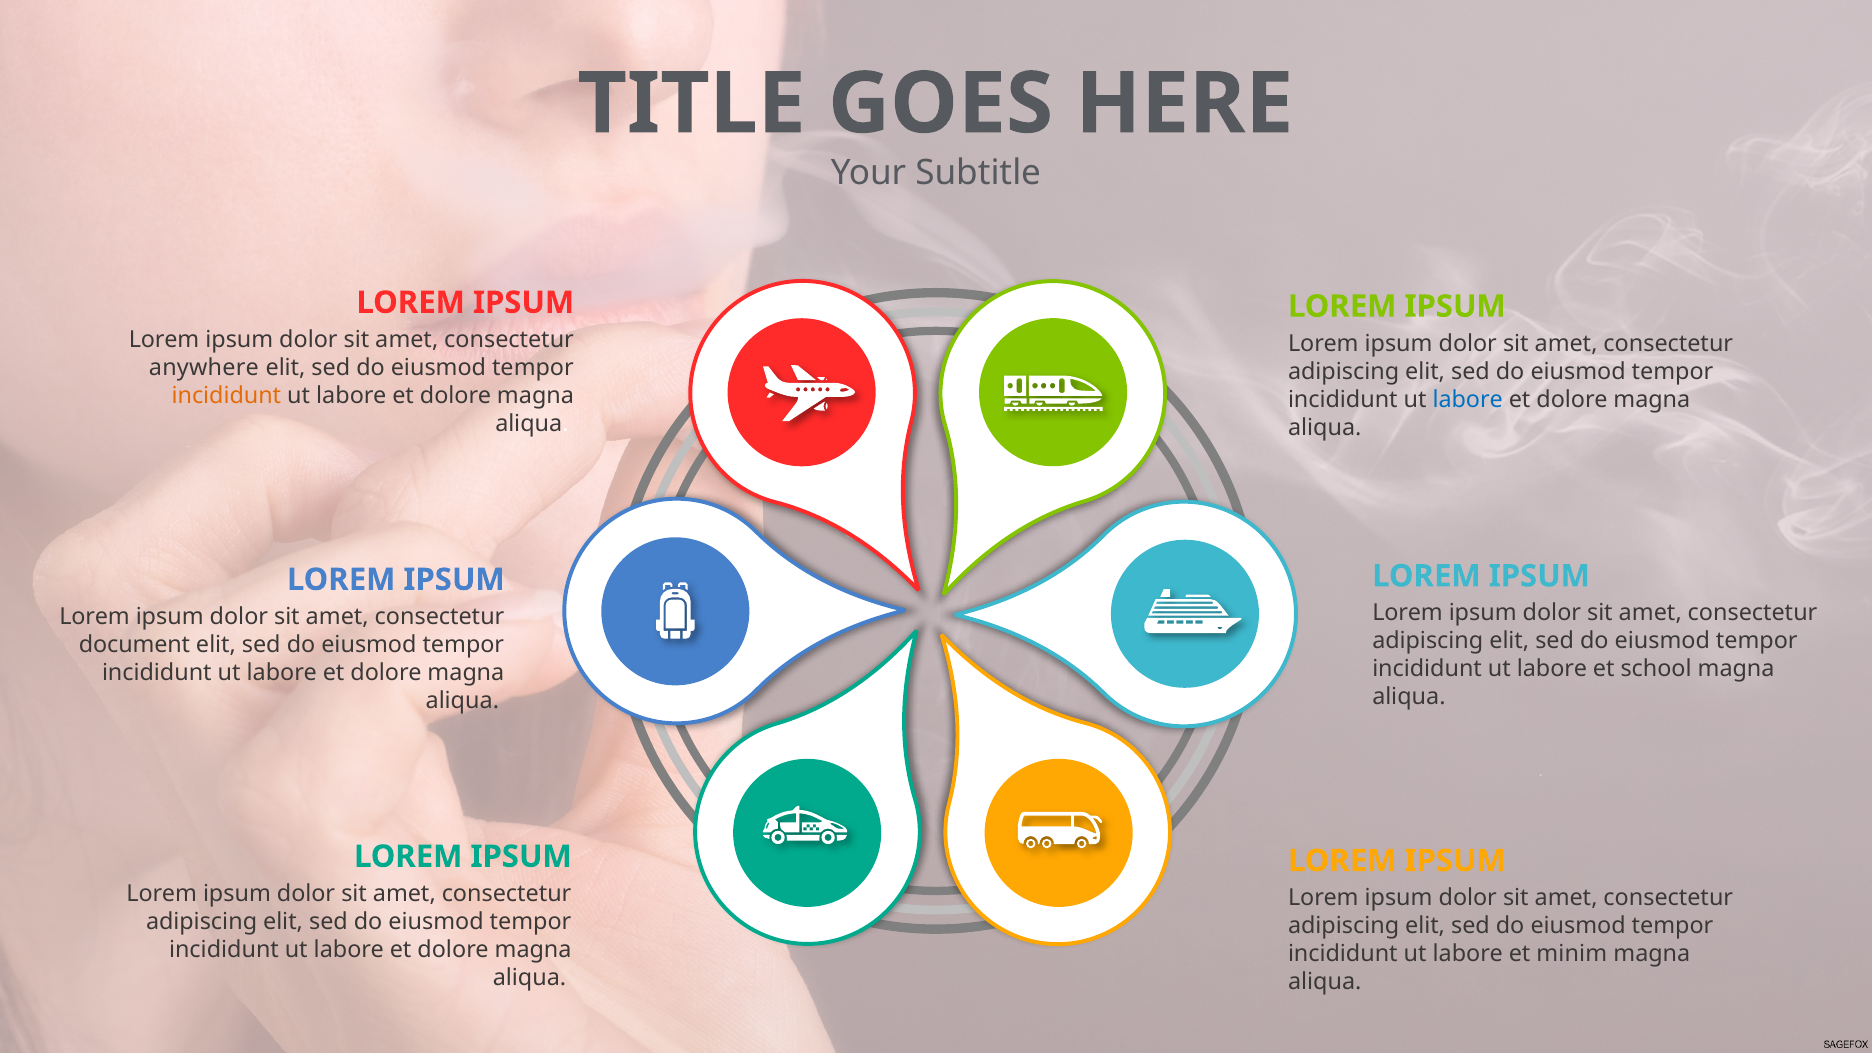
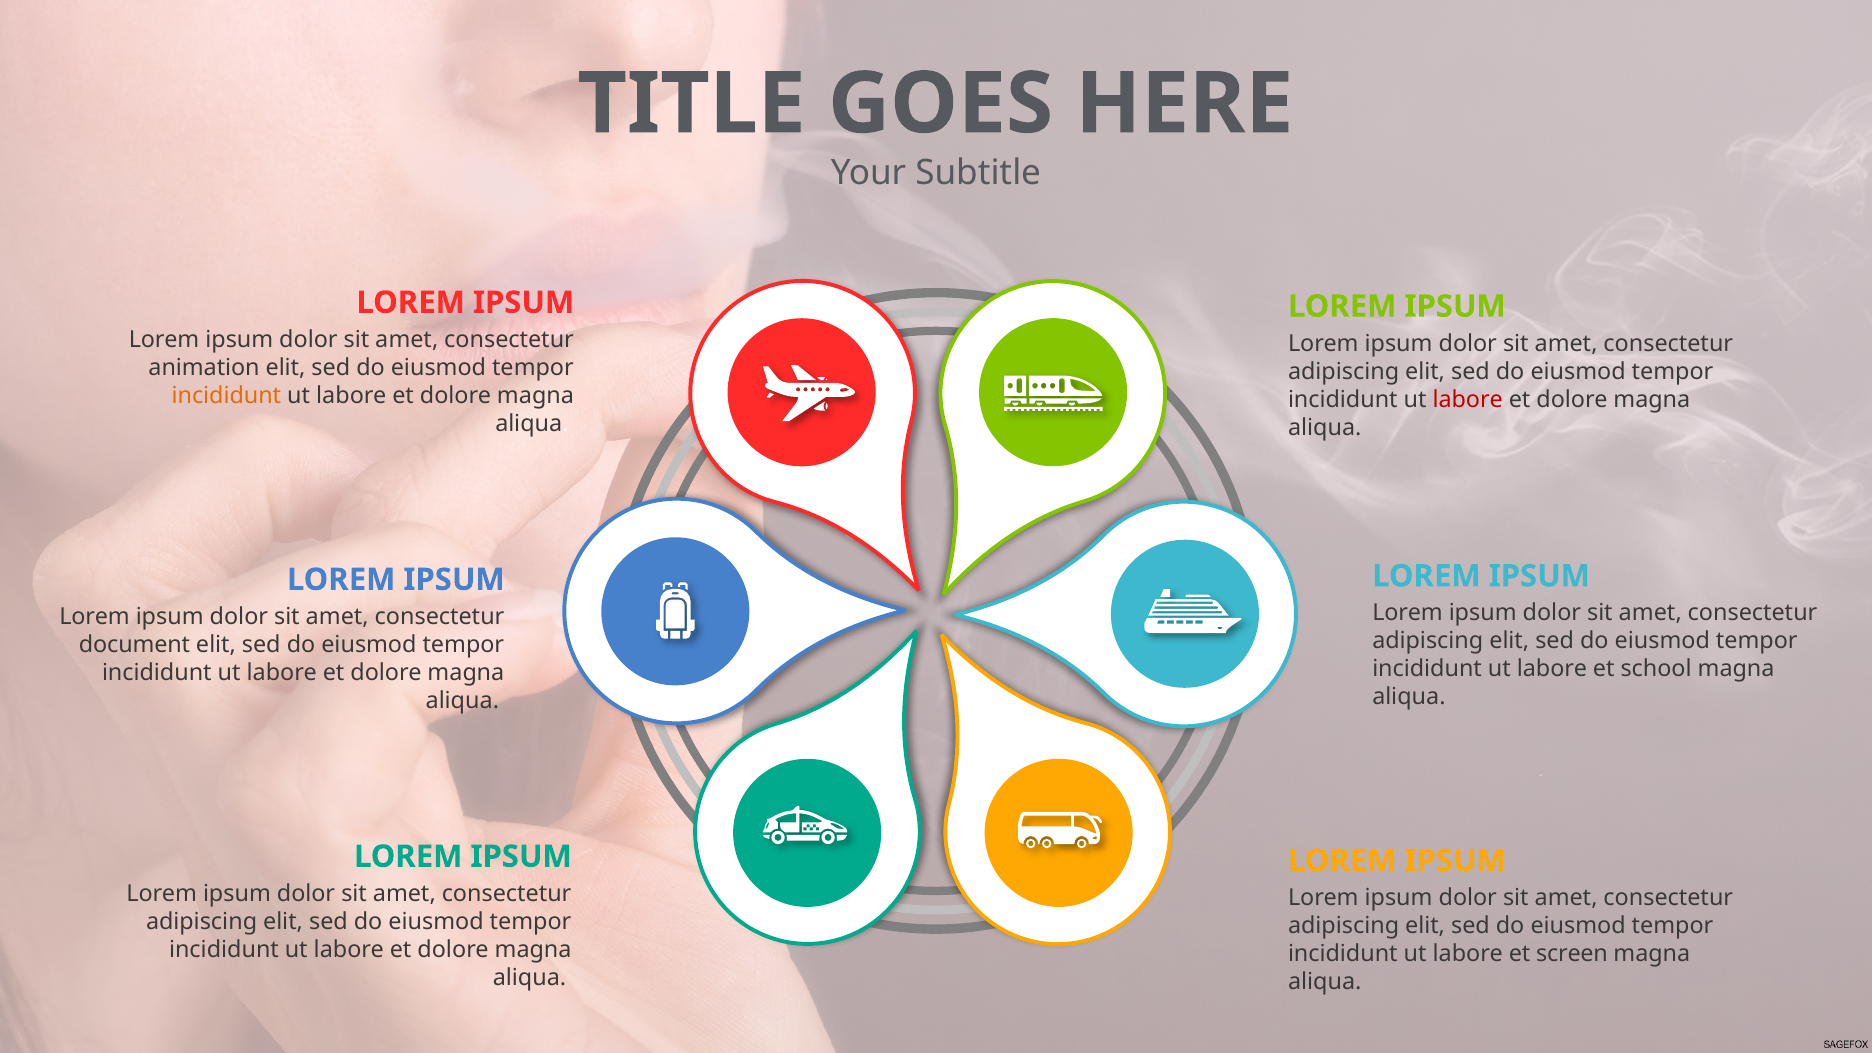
anywhere: anywhere -> animation
labore at (1468, 399) colour: blue -> red
minim: minim -> screen
